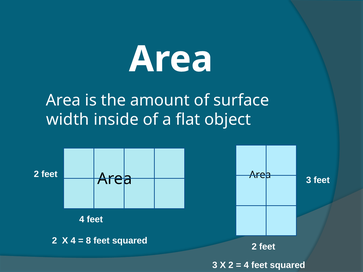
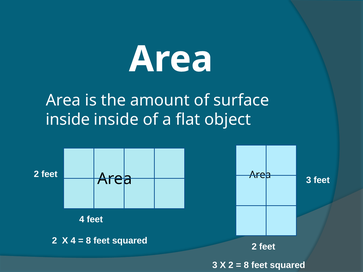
width at (68, 120): width -> inside
4 at (246, 265): 4 -> 8
